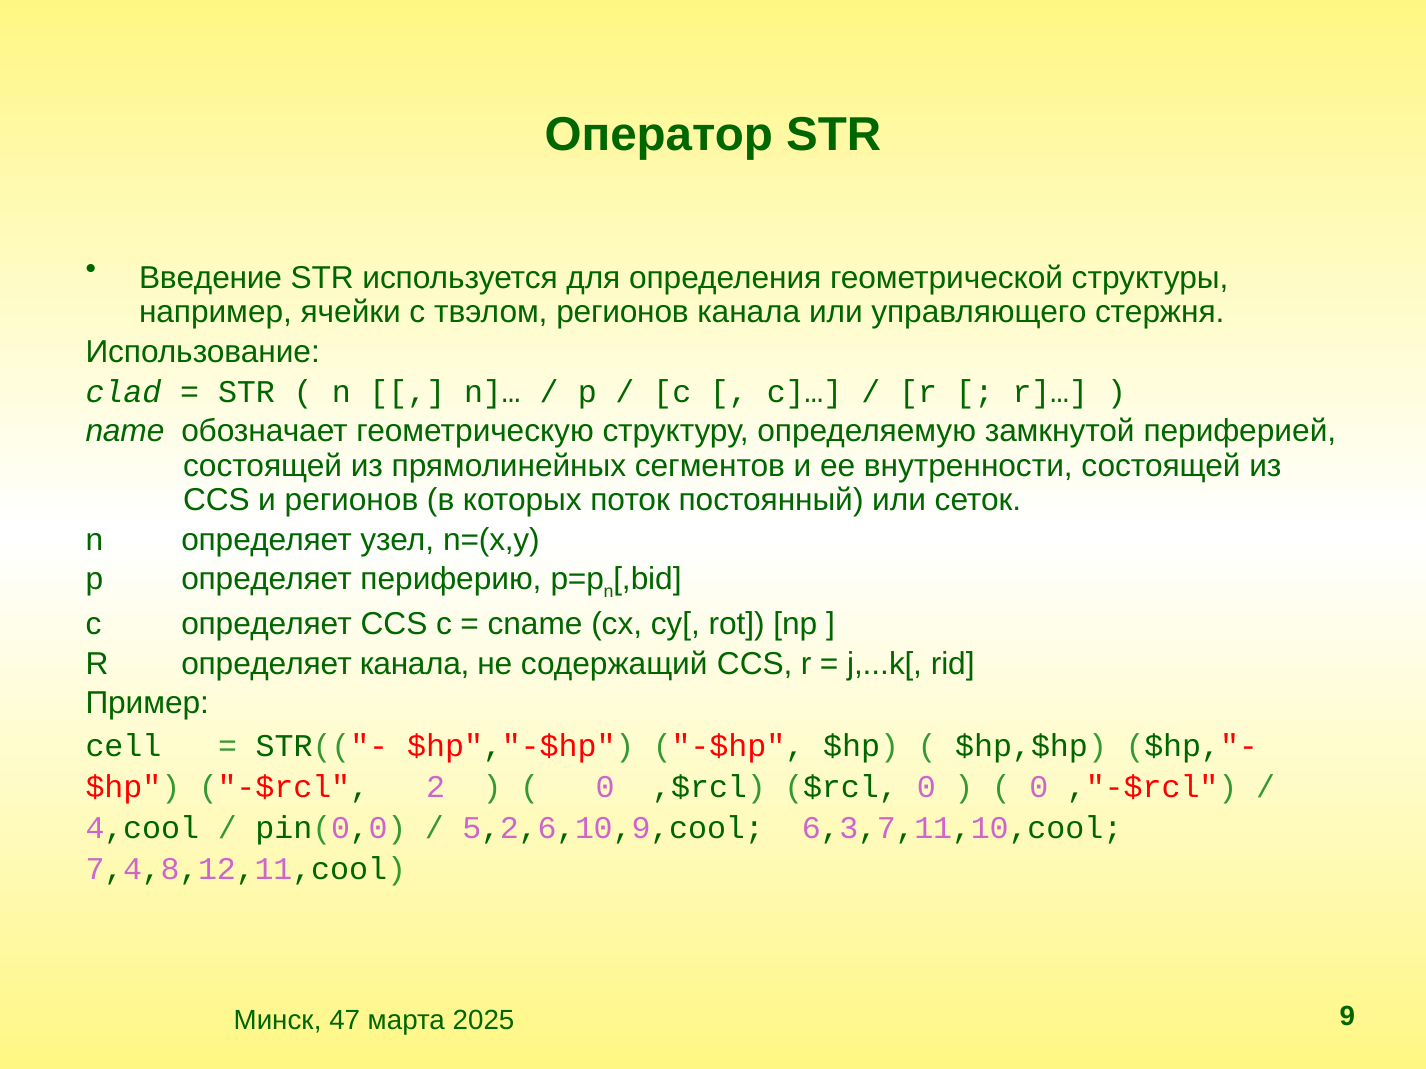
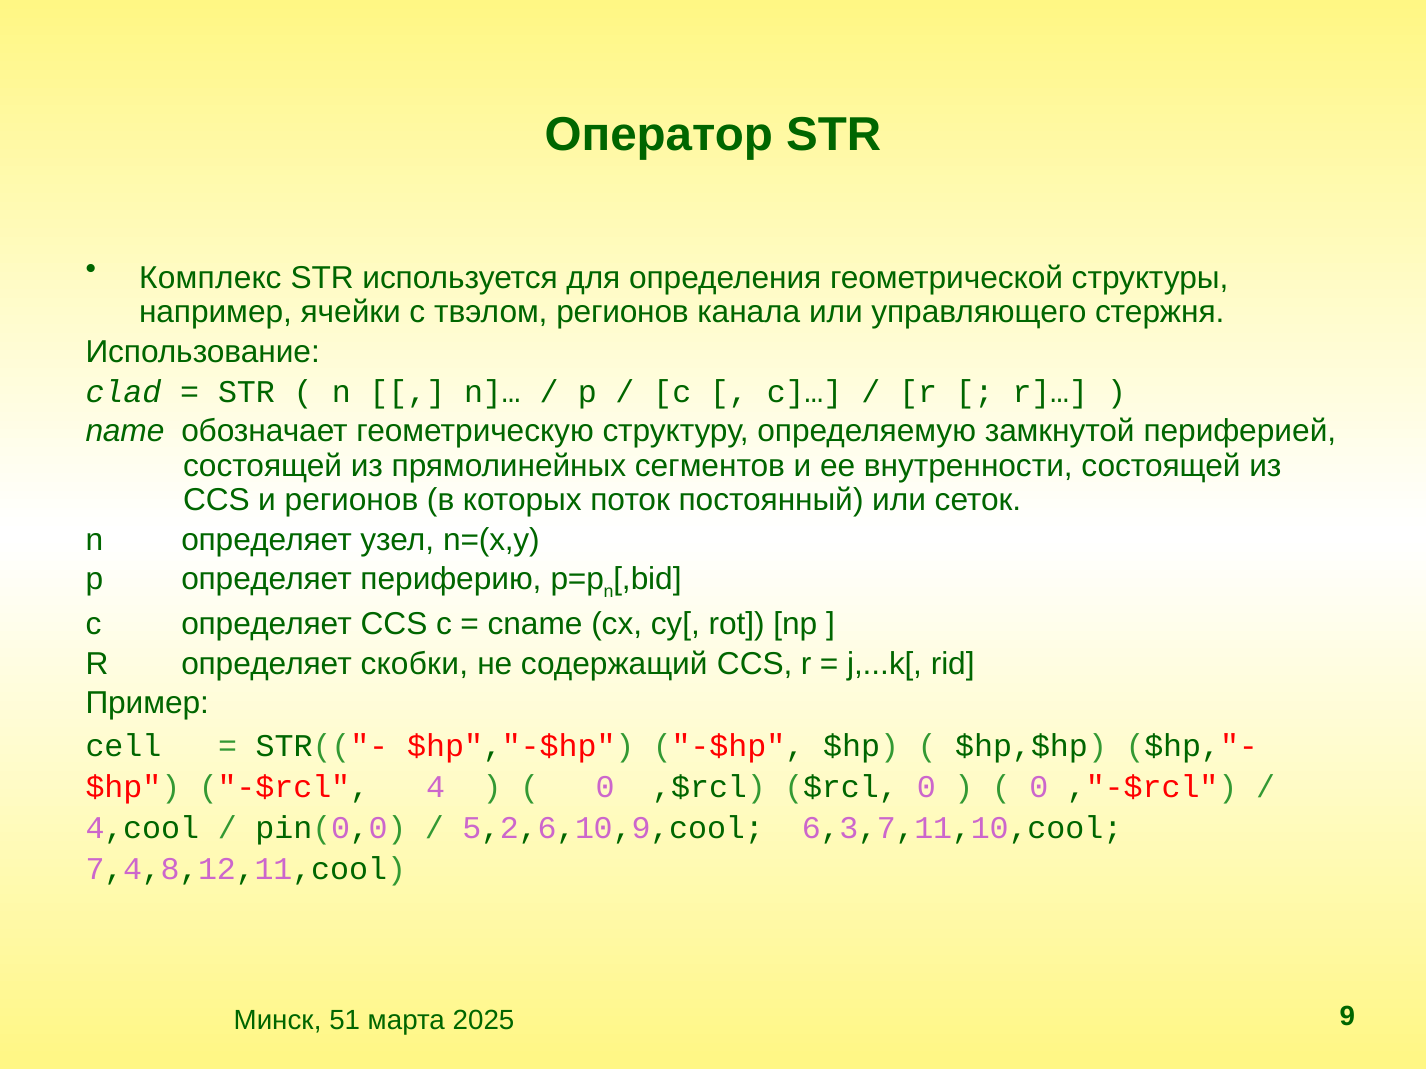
Введение: Введение -> Комплекс
определяет канала: канала -> скобки
2: 2 -> 4
47: 47 -> 51
